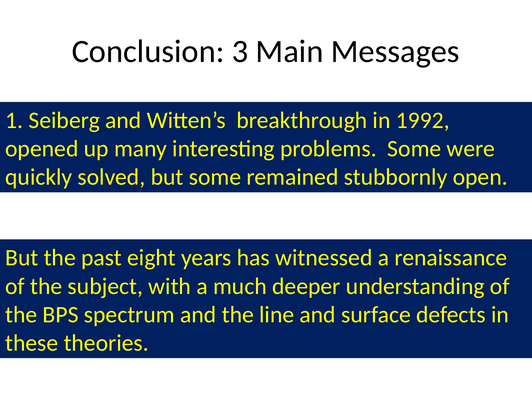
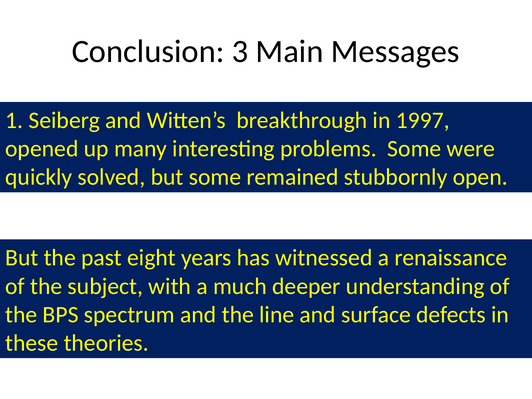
1992: 1992 -> 1997
